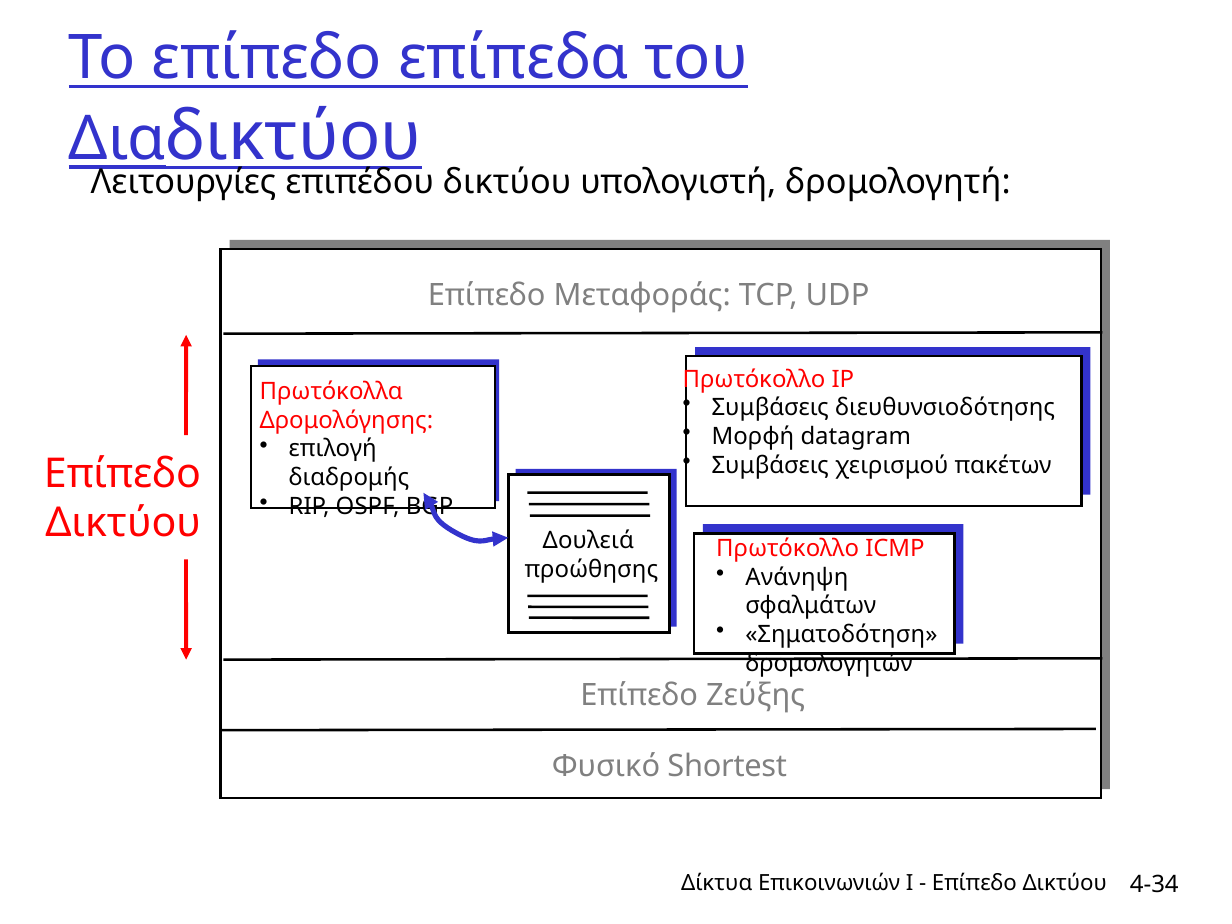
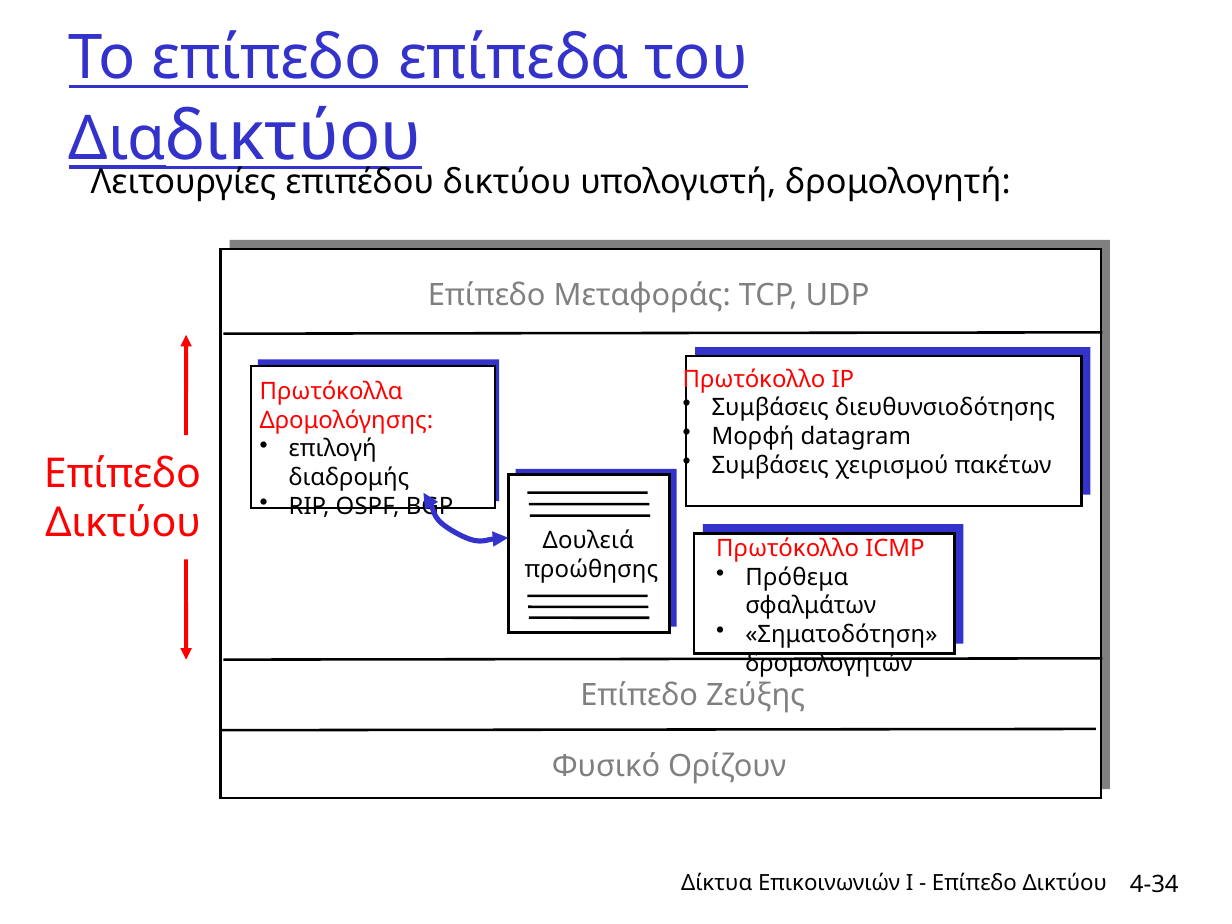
Ανάνηψη: Ανάνηψη -> Πρόθεμα
Shortest: Shortest -> Ορίζουν
